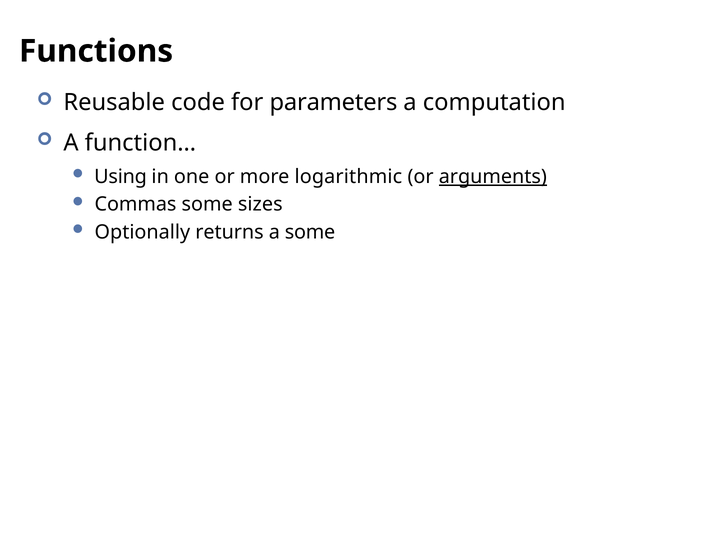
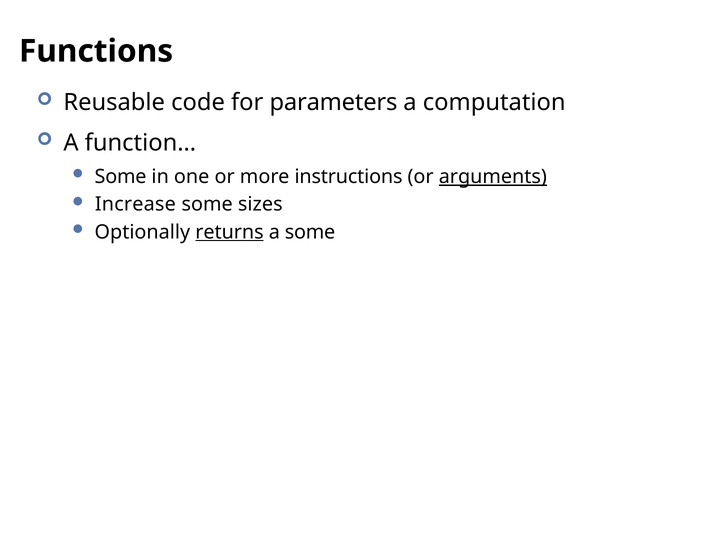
Using at (121, 177): Using -> Some
logarithmic: logarithmic -> instructions
Commas: Commas -> Increase
returns underline: none -> present
